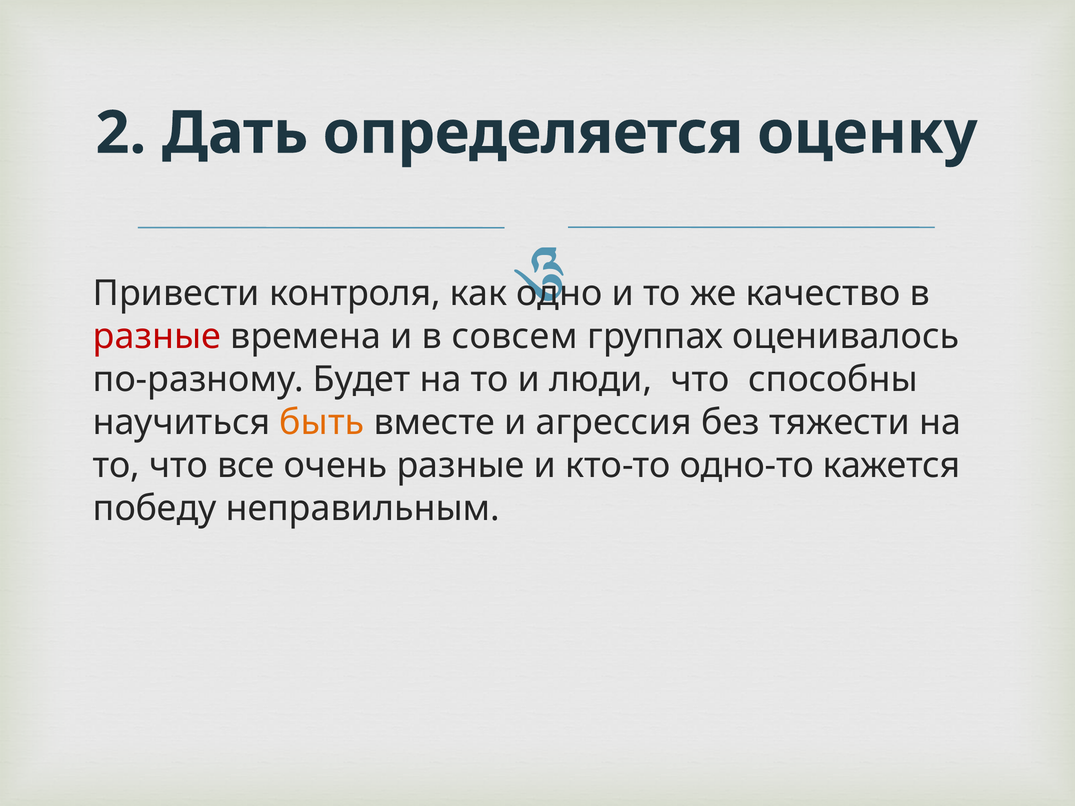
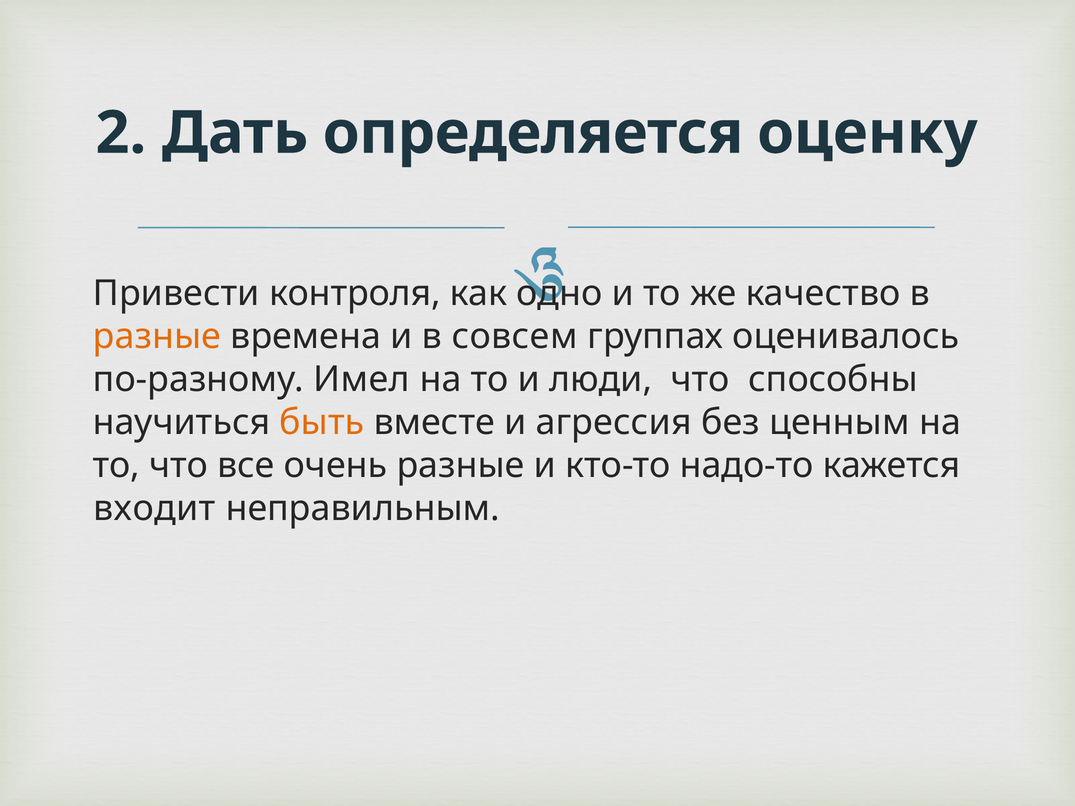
разные at (157, 337) colour: red -> orange
Будет: Будет -> Имел
тяжести: тяжести -> ценным
одно-то: одно-то -> надо-то
победу: победу -> входит
